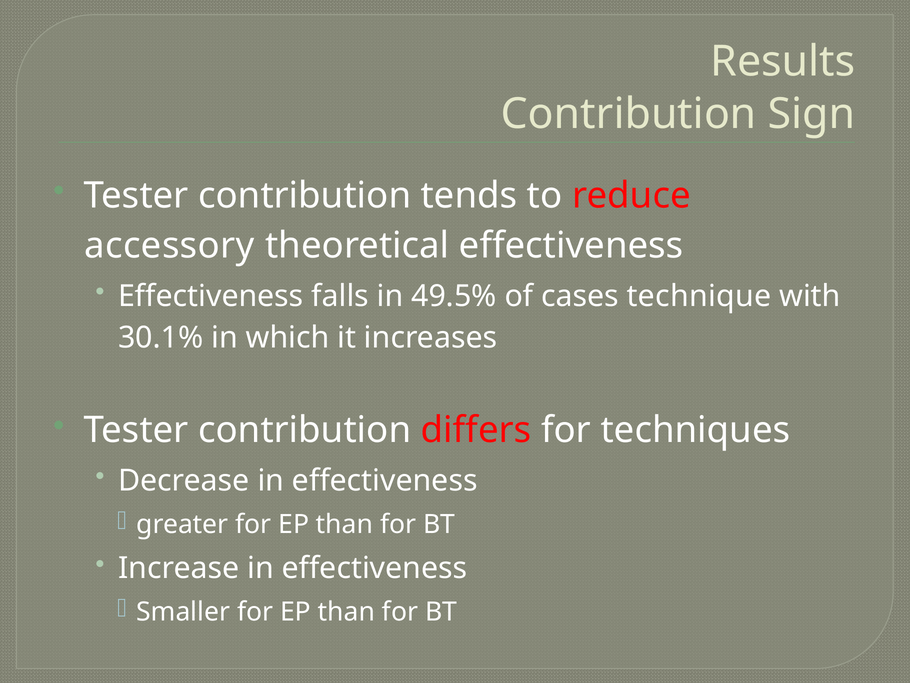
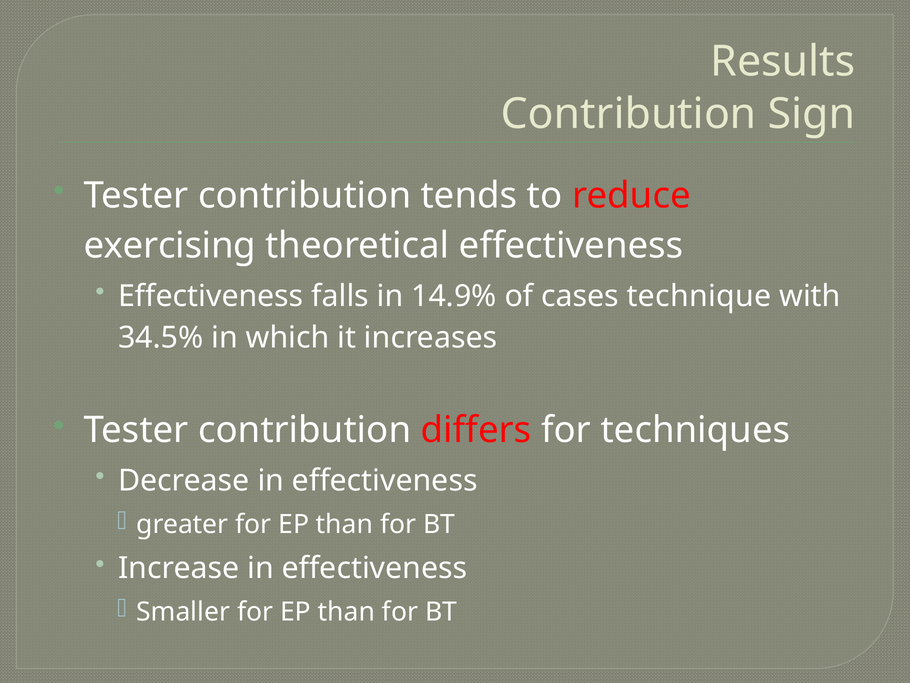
accessory: accessory -> exercising
49.5%: 49.5% -> 14.9%
30.1%: 30.1% -> 34.5%
